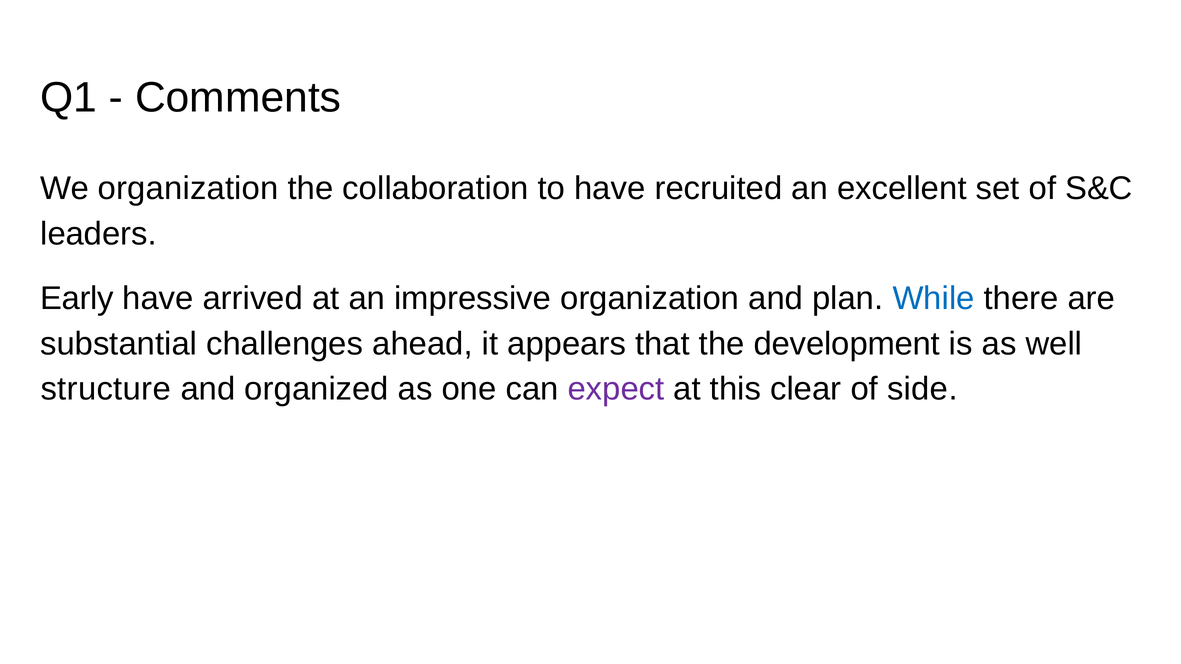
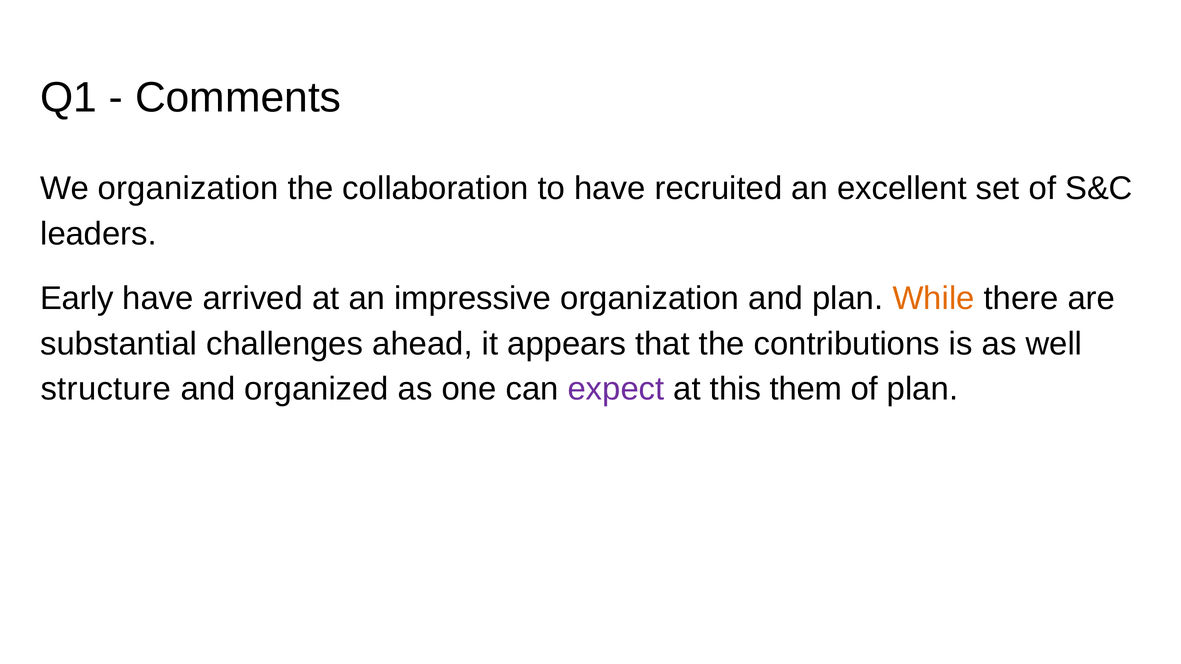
While colour: blue -> orange
development: development -> contributions
clear: clear -> them
of side: side -> plan
